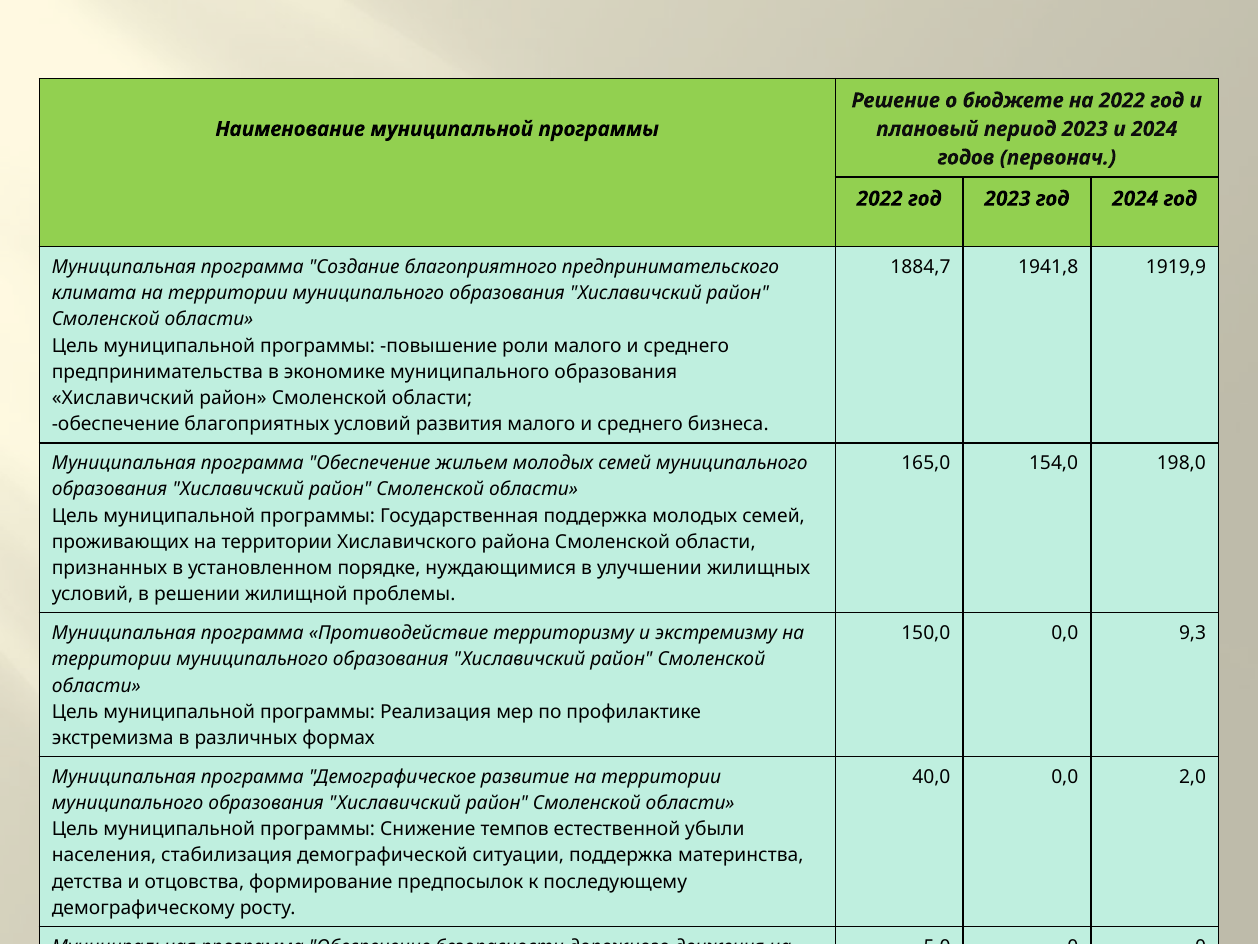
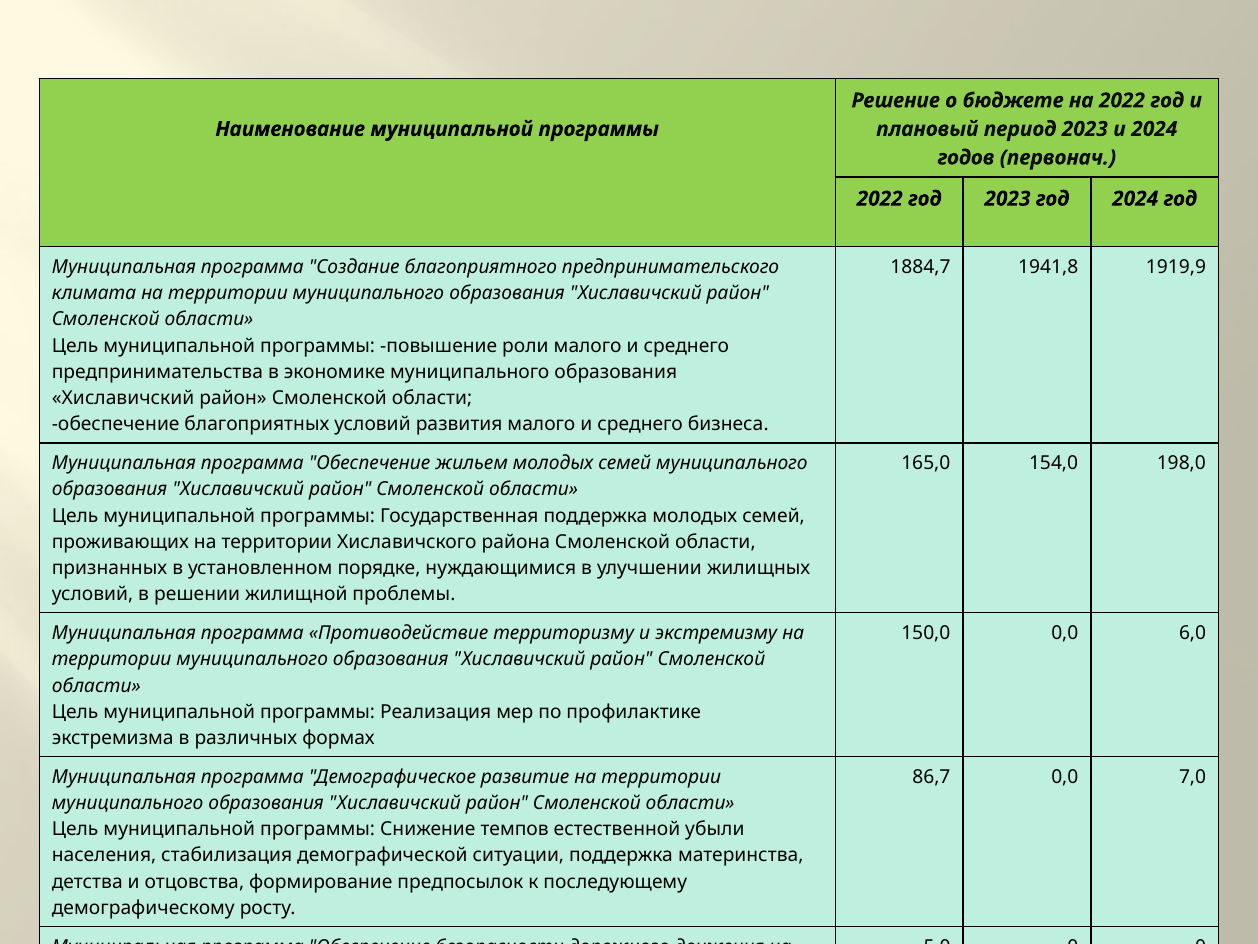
9,3: 9,3 -> 6,0
40,0: 40,0 -> 86,7
2,0: 2,0 -> 7,0
